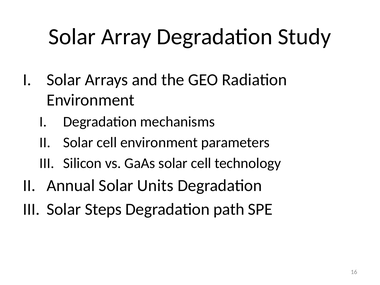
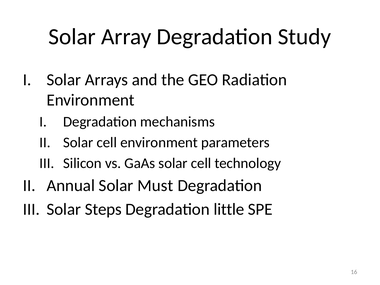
Units: Units -> Must
path: path -> little
